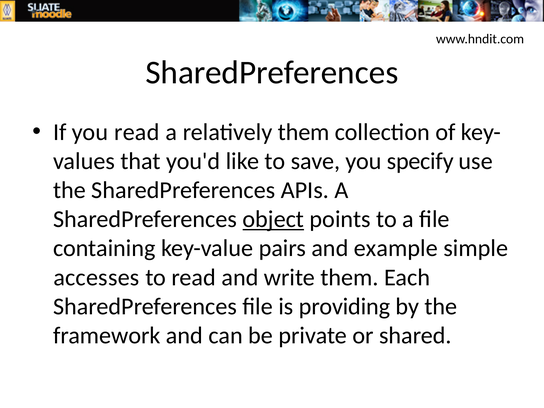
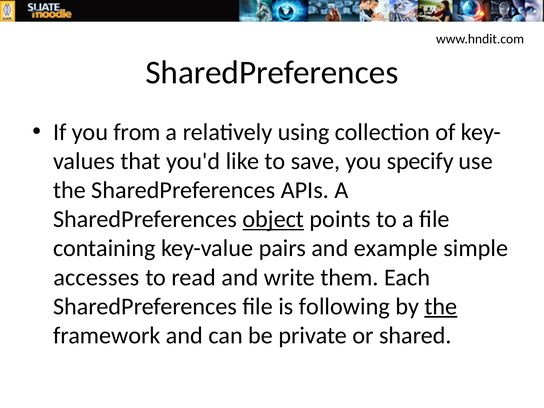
you read: read -> from
relatively them: them -> using
providing: providing -> following
the at (441, 306) underline: none -> present
